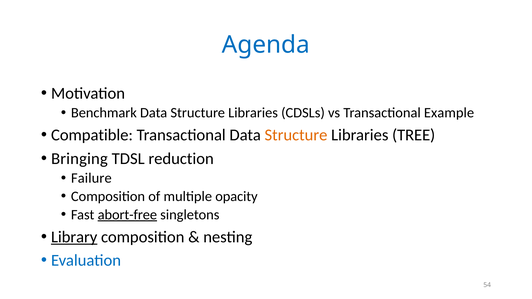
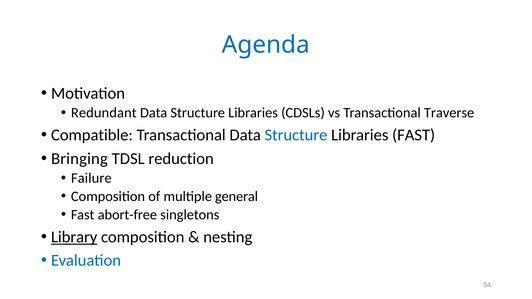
Benchmark: Benchmark -> Redundant
Example: Example -> Traverse
Structure at (296, 135) colour: orange -> blue
Libraries TREE: TREE -> FAST
opacity: opacity -> general
abort-free underline: present -> none
